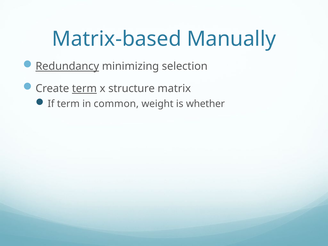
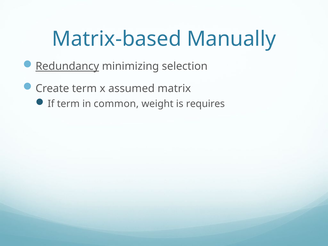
term at (84, 89) underline: present -> none
structure: structure -> assumed
whether: whether -> requires
